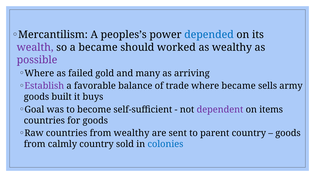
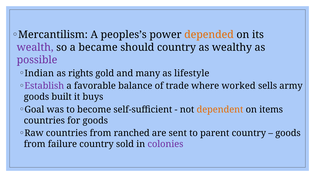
depended colour: blue -> orange
should worked: worked -> country
Where at (39, 73): Where -> Indian
failed: failed -> rights
arriving: arriving -> lifestyle
where became: became -> worked
dependent colour: purple -> orange
from wealthy: wealthy -> ranched
calmly: calmly -> failure
colonies colour: blue -> purple
